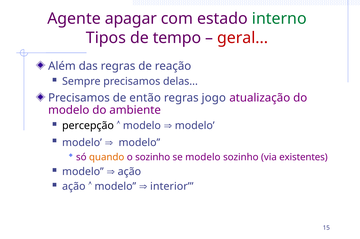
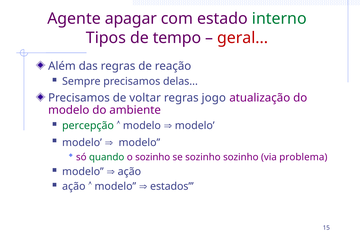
então: então -> voltar
percepção colour: black -> green
quando colour: orange -> green
se modelo: modelo -> sozinho
existentes: existentes -> problema
interior: interior -> estados
